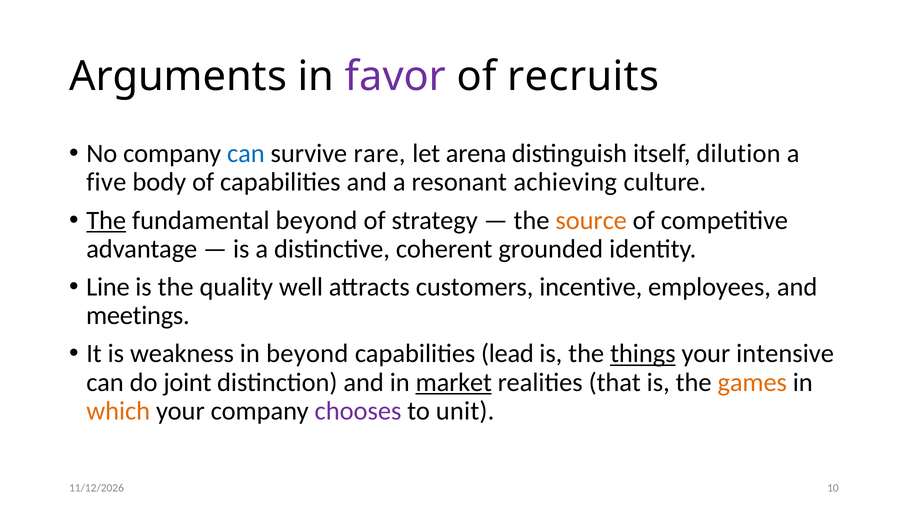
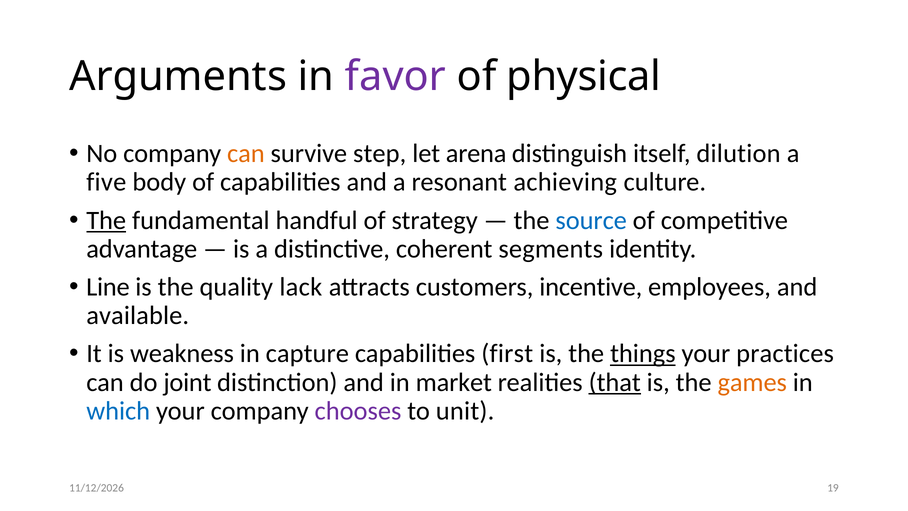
recruits: recruits -> physical
can at (246, 154) colour: blue -> orange
rare: rare -> step
fundamental beyond: beyond -> handful
source colour: orange -> blue
grounded: grounded -> segments
well: well -> lack
meetings: meetings -> available
in beyond: beyond -> capture
lead: lead -> first
intensive: intensive -> practices
market underline: present -> none
that underline: none -> present
which colour: orange -> blue
10: 10 -> 19
